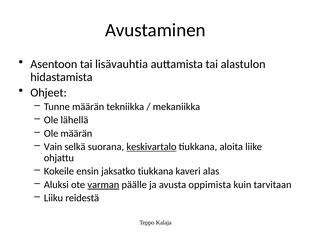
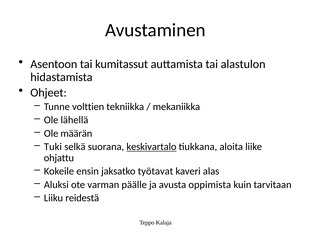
lisävauhtia: lisävauhtia -> kumitassut
Tunne määrän: määrän -> volttien
Vain: Vain -> Tuki
jaksatko tiukkana: tiukkana -> työtavat
varman underline: present -> none
